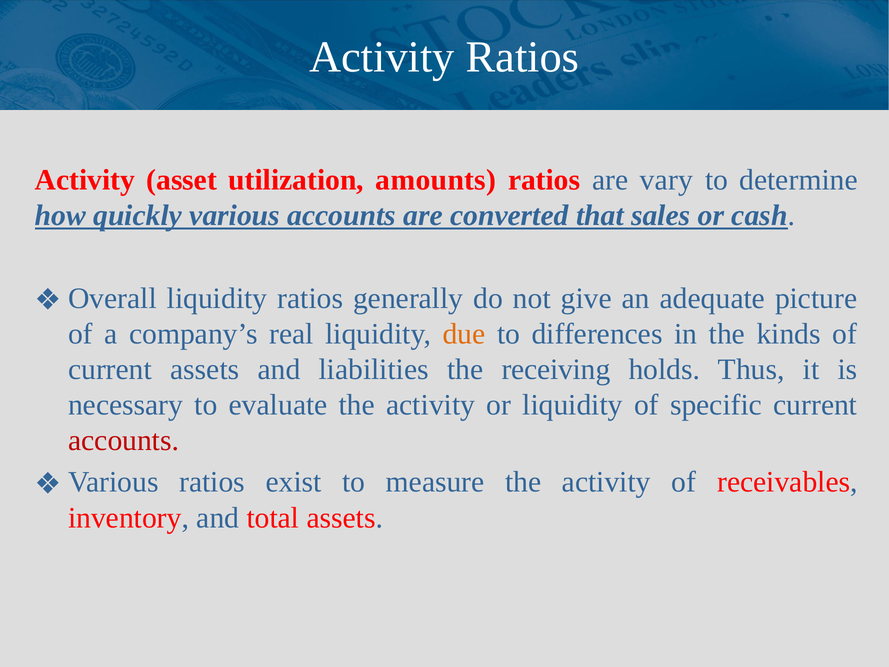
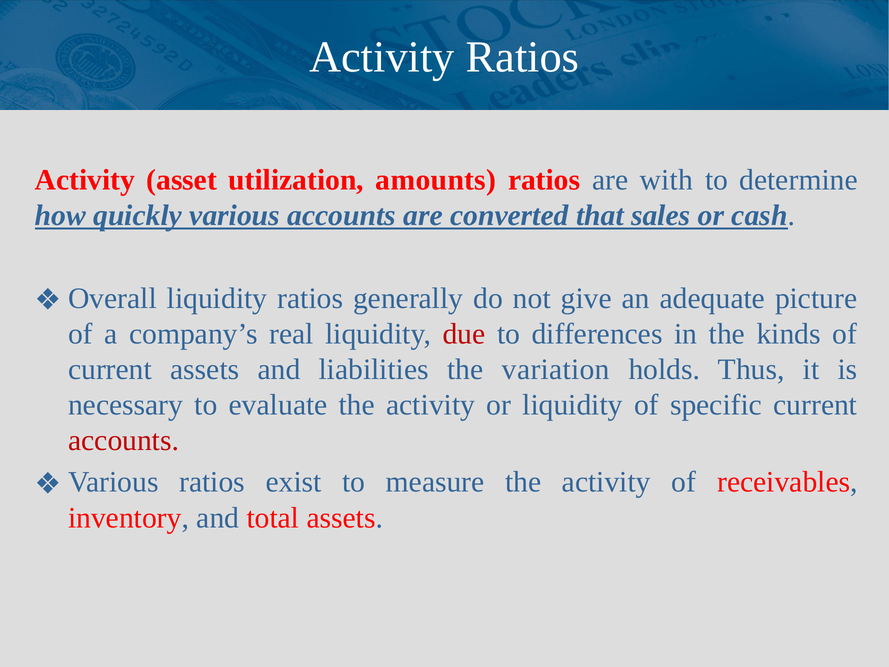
vary: vary -> with
due colour: orange -> red
receiving: receiving -> variation
